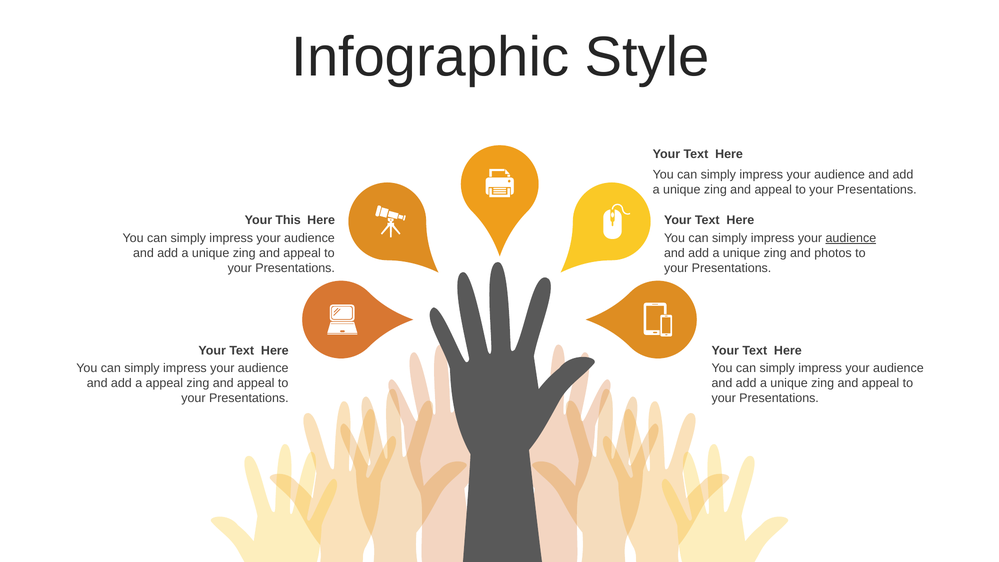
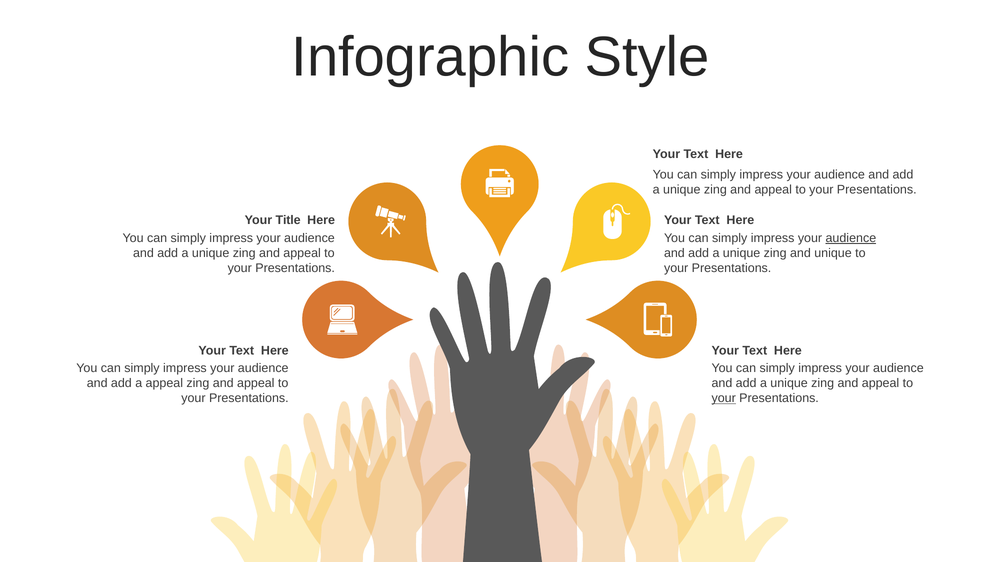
This: This -> Title
and photos: photos -> unique
your at (724, 398) underline: none -> present
